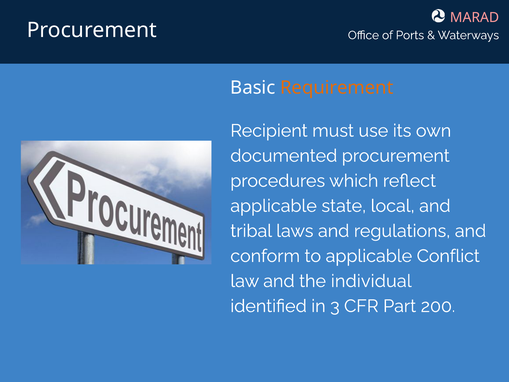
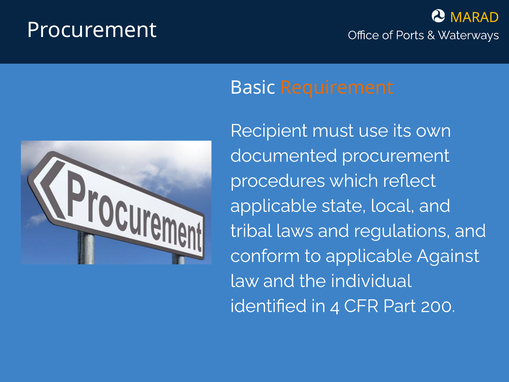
MARAD colour: pink -> yellow
Conflict: Conflict -> Against
3: 3 -> 4
